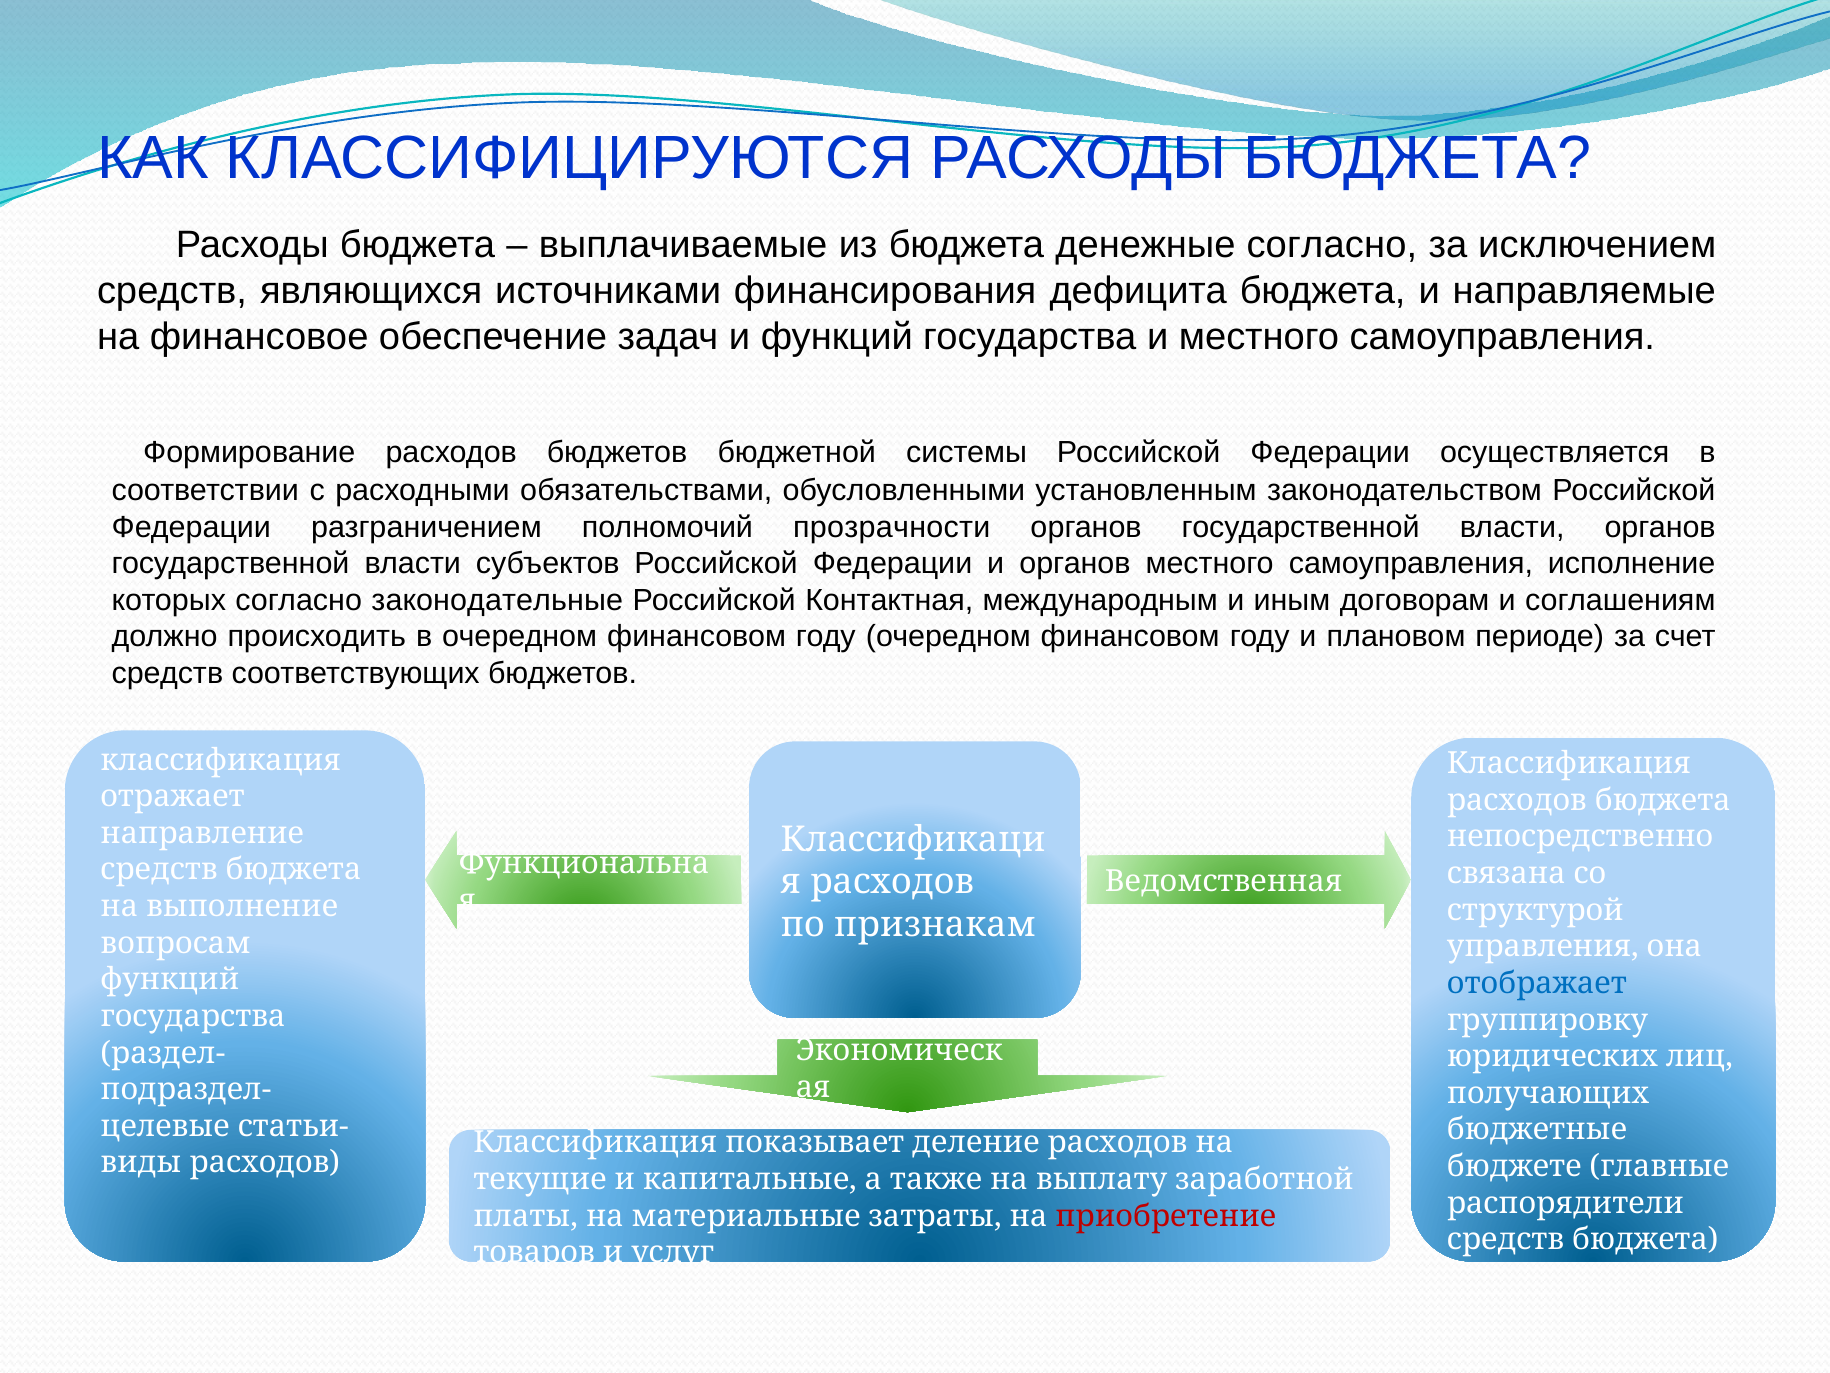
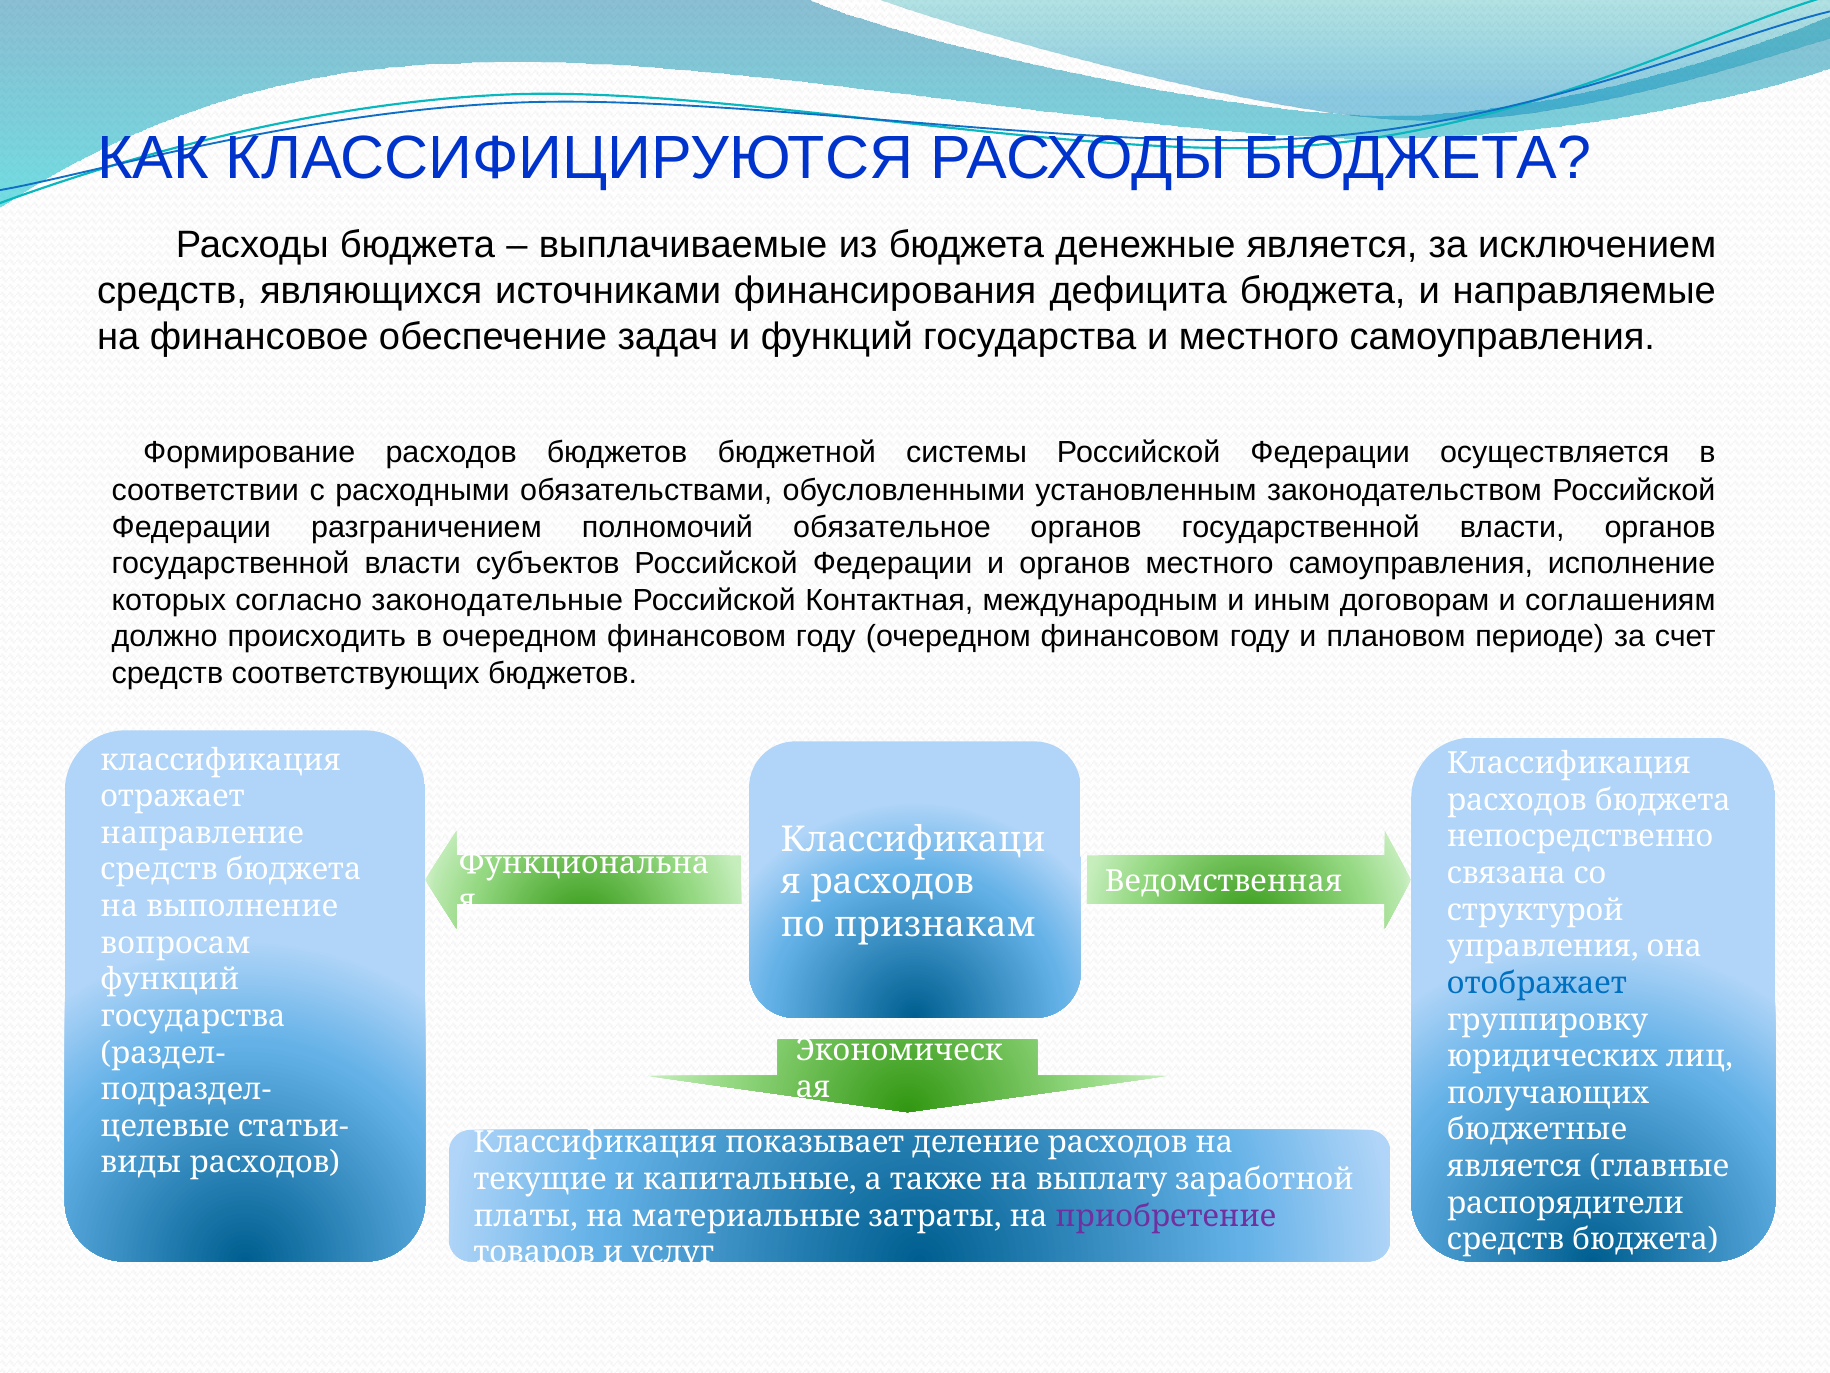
денежные согласно: согласно -> является
прозрачности: прозрачности -> обязательное
бюджете at (1514, 1166): бюджете -> является
приобретение colour: red -> purple
